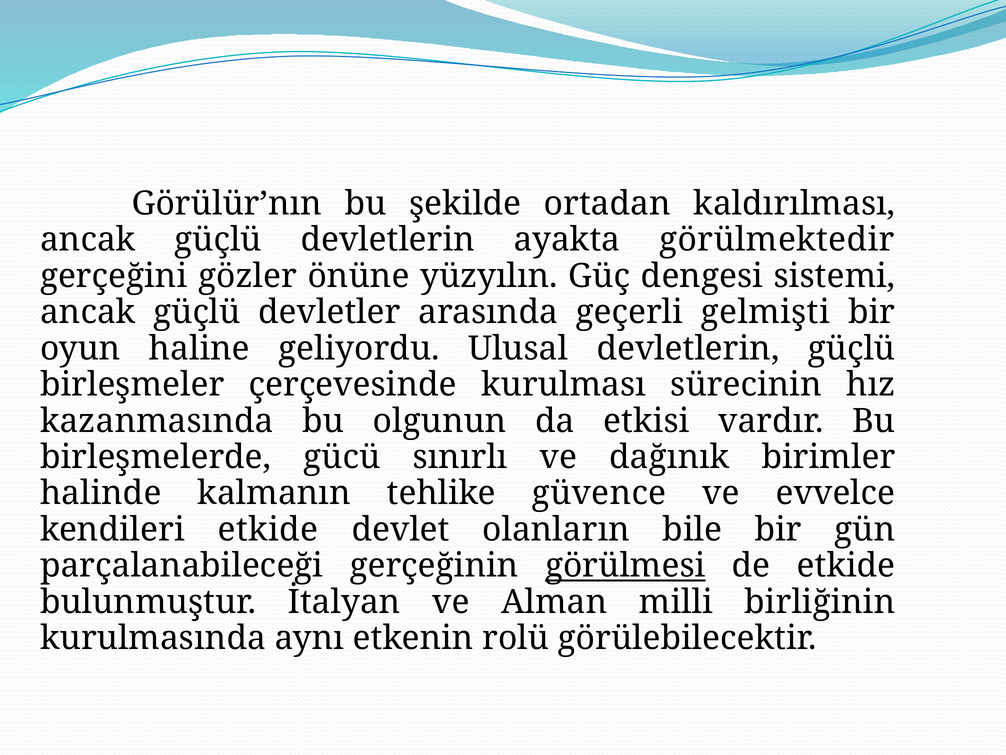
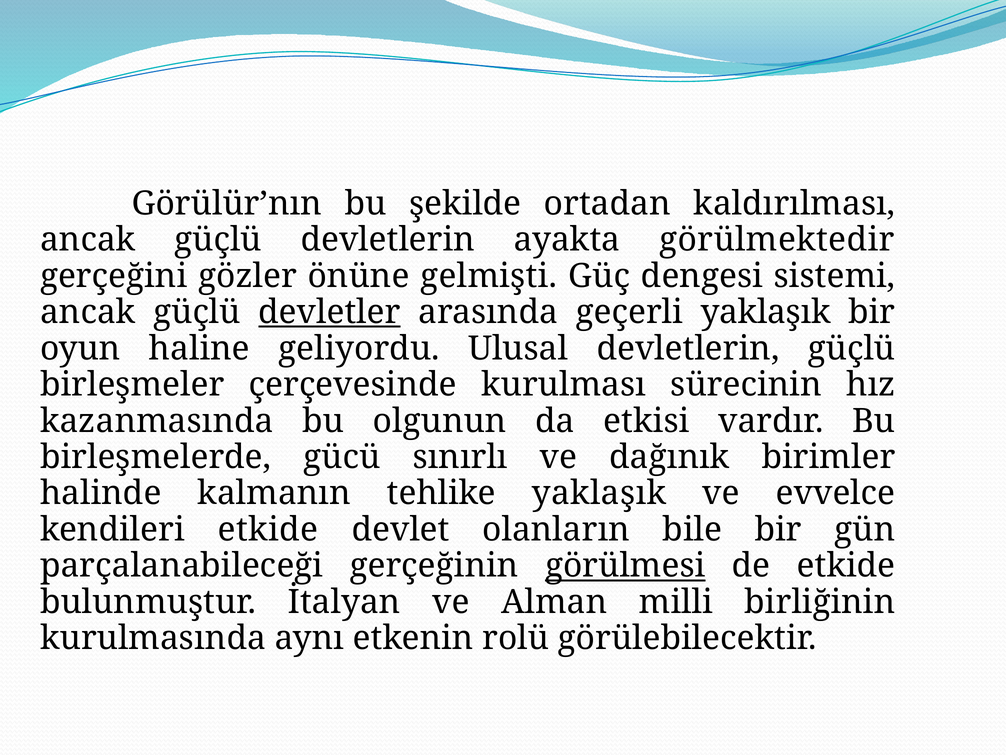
yüzyılın: yüzyılın -> gelmişti
devletler underline: none -> present
geçerli gelmişti: gelmişti -> yaklaşık
tehlike güvence: güvence -> yaklaşık
